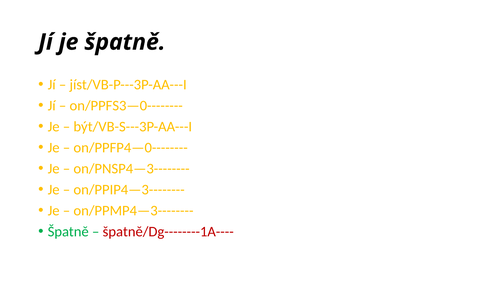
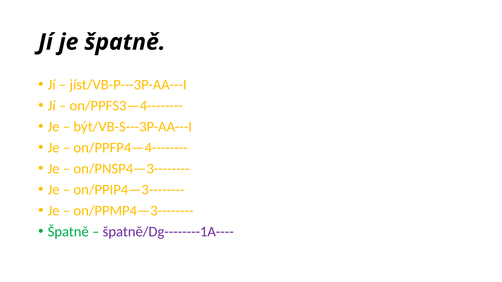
on/PPFS3—0--------: on/PPFS3—0-------- -> on/PPFS3—4--------
on/PPFP4—0--------: on/PPFP4—0-------- -> on/PPFP4—4--------
špatně/Dg--------1A---- colour: red -> purple
